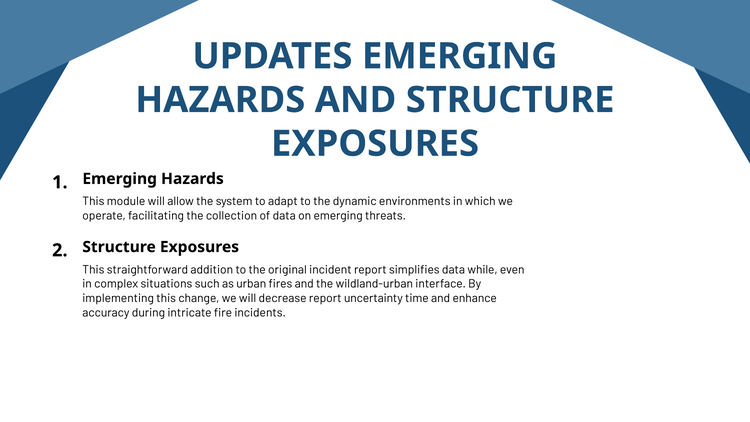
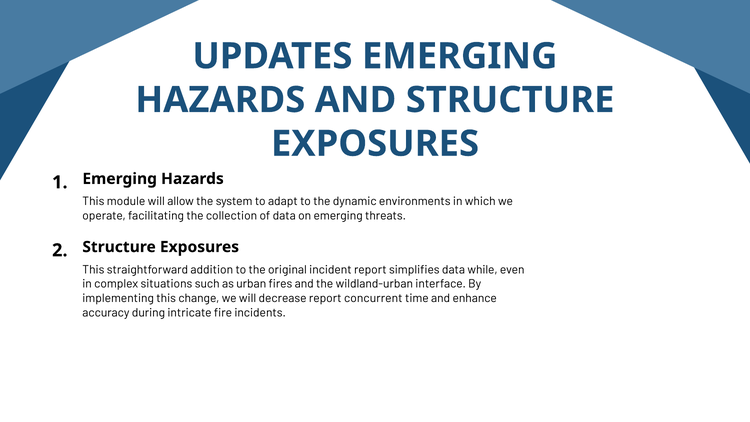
uncertainty: uncertainty -> concurrent
